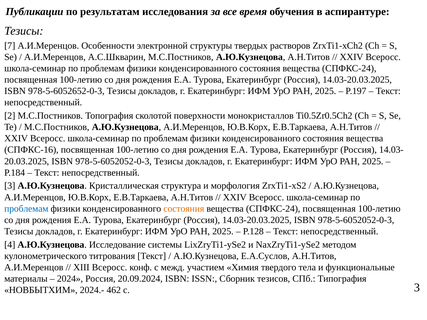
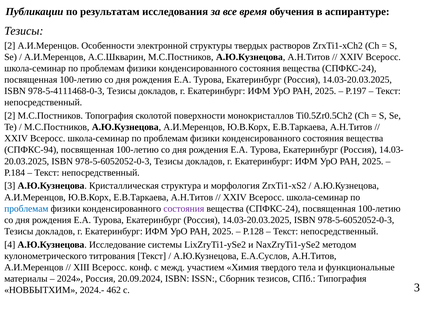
7 at (10, 46): 7 -> 2
978-5-6052652-0-3: 978-5-6052652-0-3 -> 978-5-4111468-0-3
СПФКС-16: СПФКС-16 -> СПФКС-94
состояния at (184, 209) colour: orange -> purple
